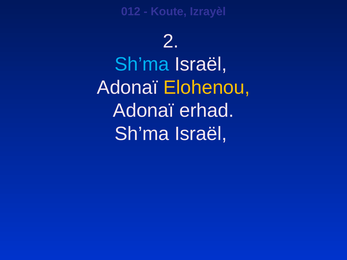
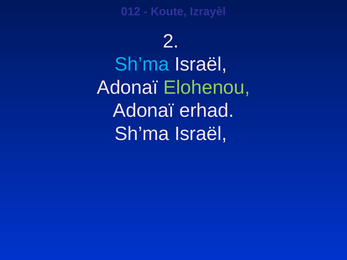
Elohenou colour: yellow -> light green
